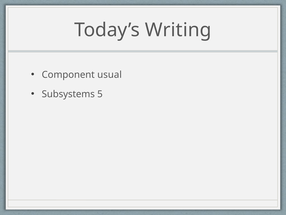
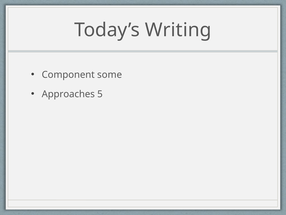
usual: usual -> some
Subsystems: Subsystems -> Approaches
